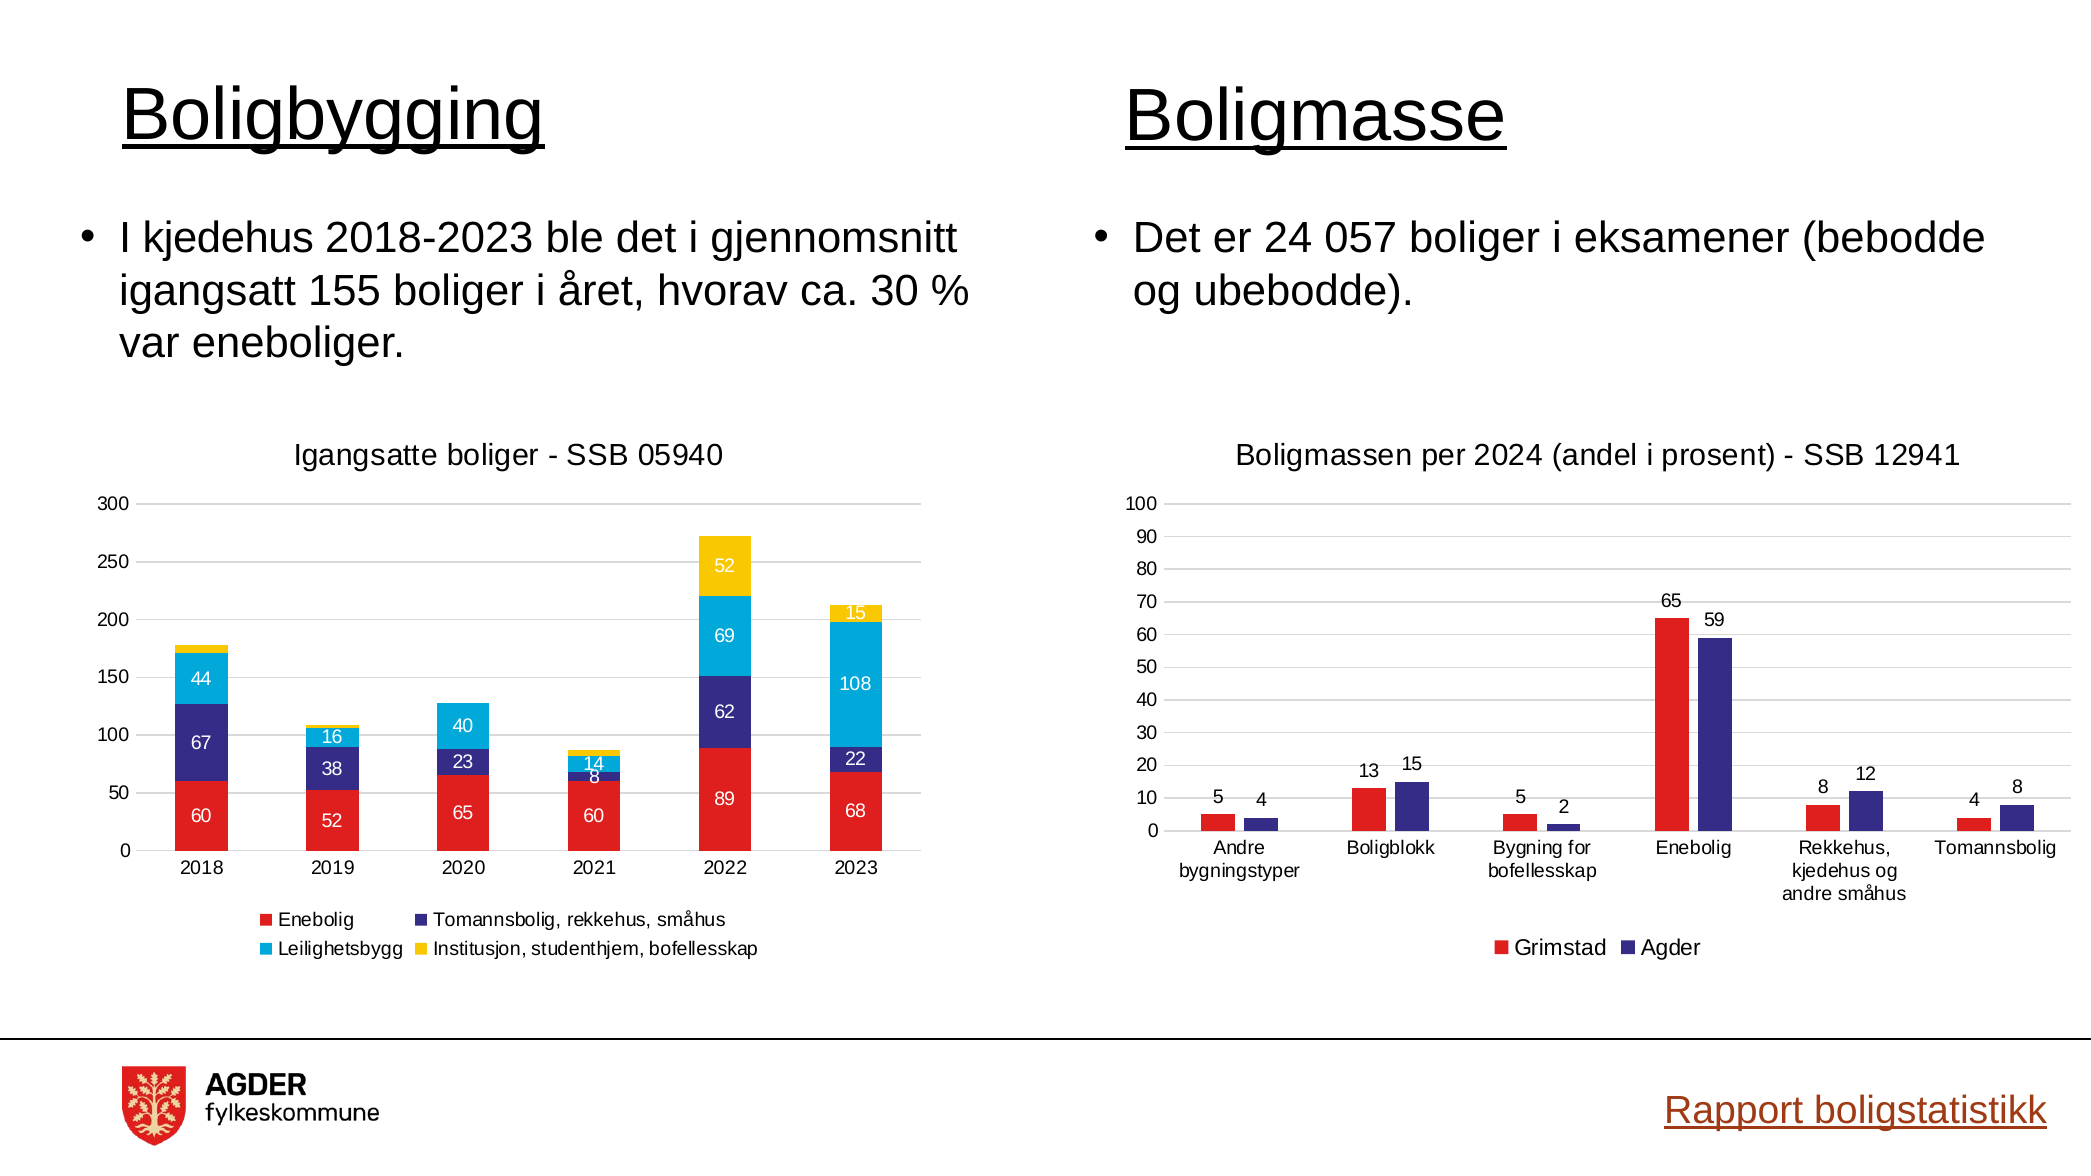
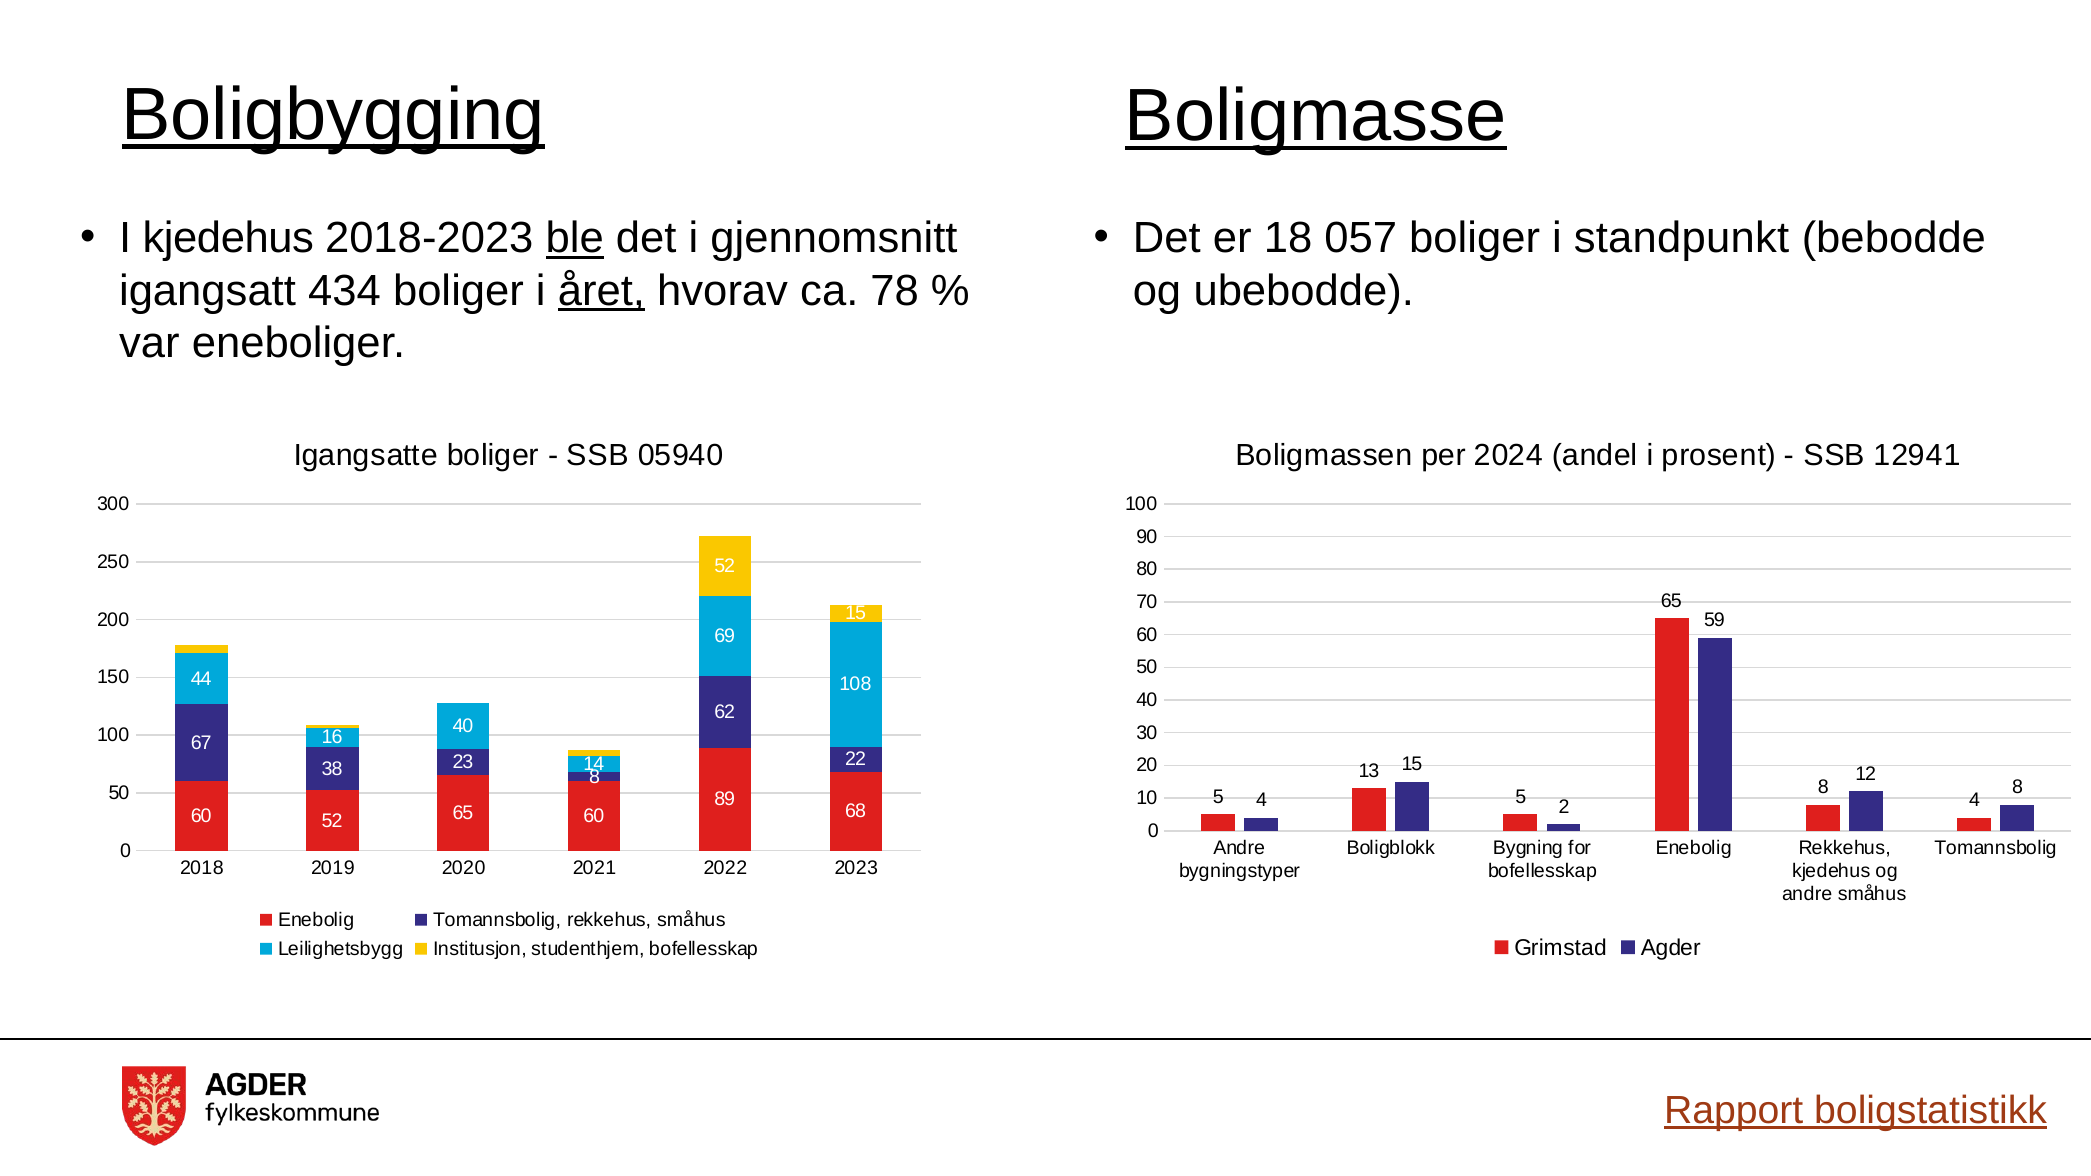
ble underline: none -> present
24: 24 -> 18
eksamener: eksamener -> standpunkt
155: 155 -> 434
året underline: none -> present
ca 30: 30 -> 78
